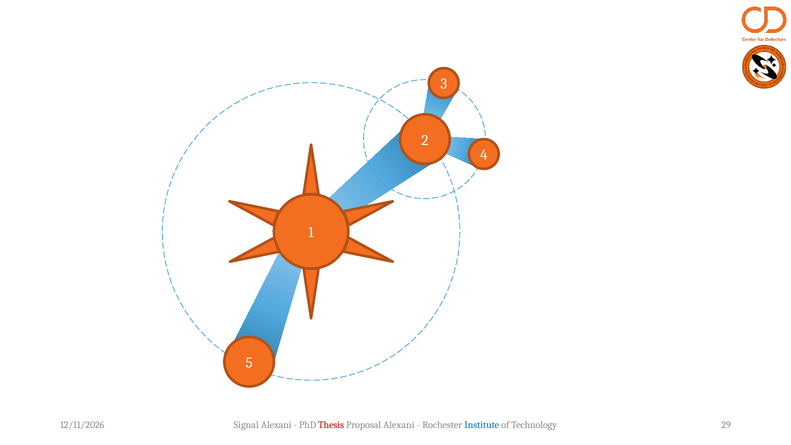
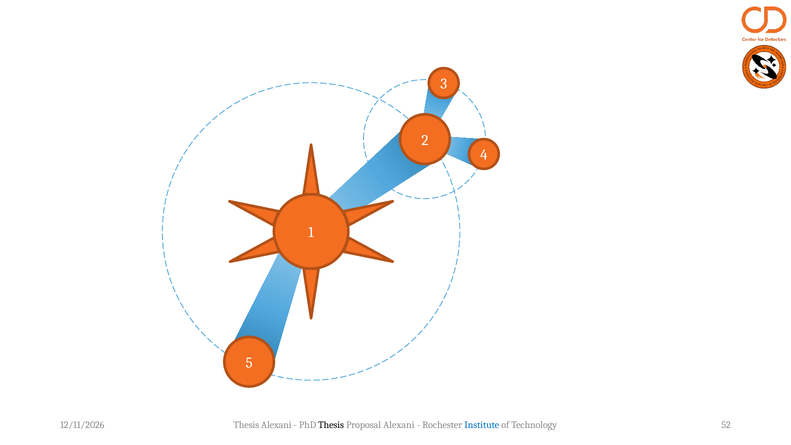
Signal at (246, 425): Signal -> Thesis
Thesis at (331, 425) colour: red -> black
29: 29 -> 52
